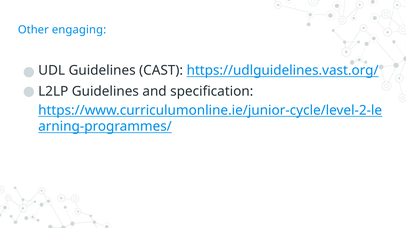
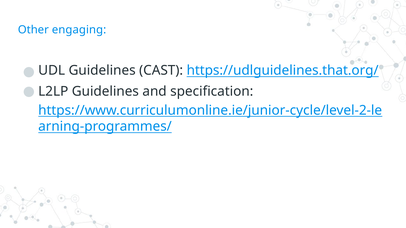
https://udlguidelines.vast.org/: https://udlguidelines.vast.org/ -> https://udlguidelines.that.org/
